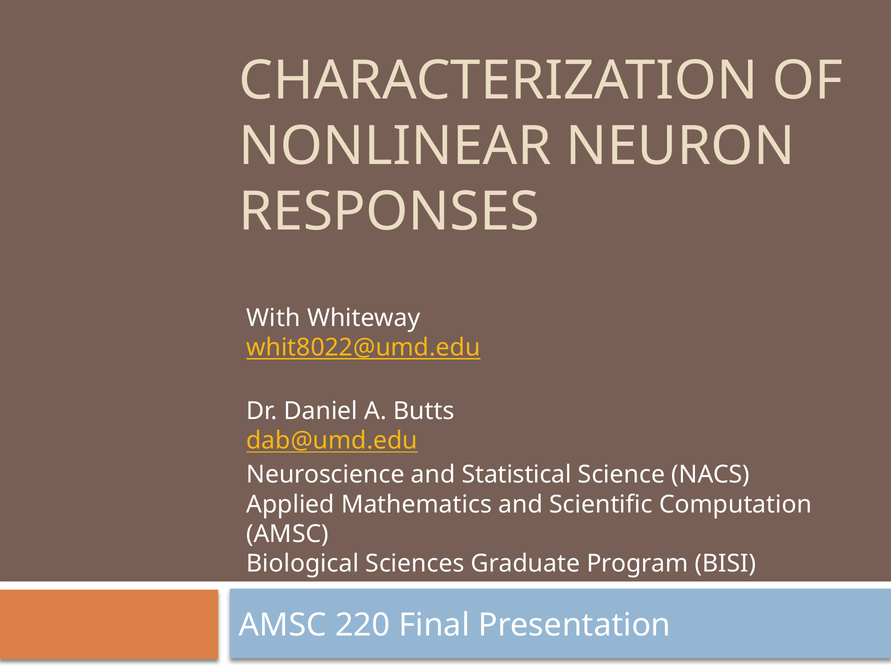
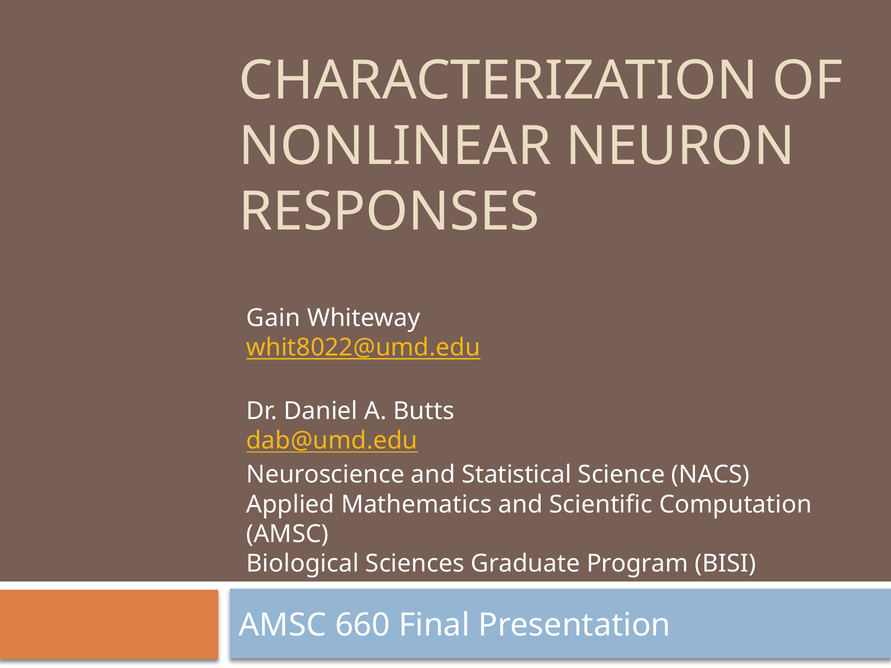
With: With -> Gain
220: 220 -> 660
